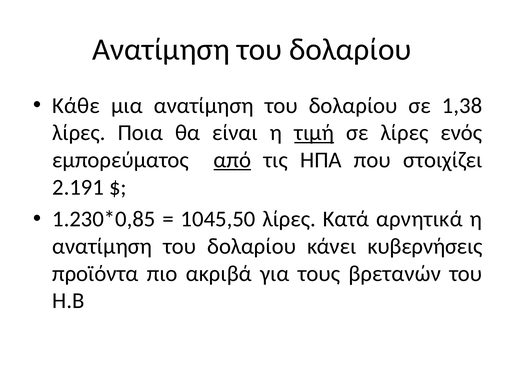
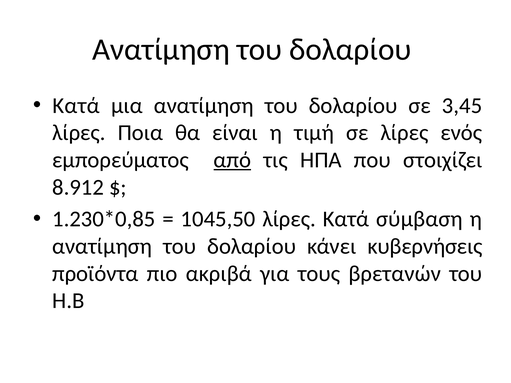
Κάθε at (76, 106): Κάθε -> Κατά
1,38: 1,38 -> 3,45
τιμή underline: present -> none
2.191: 2.191 -> 8.912
αρνητικά: αρνητικά -> σύμβαση
